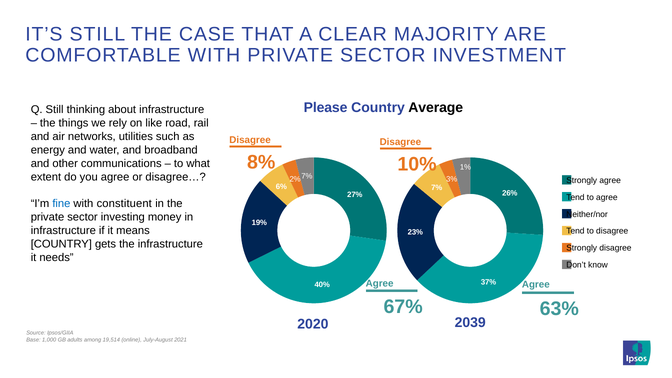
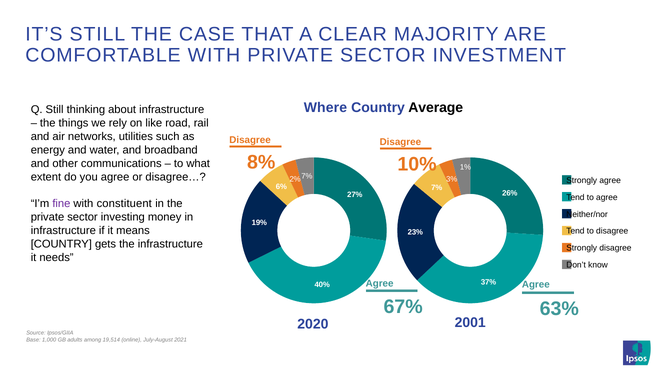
Please: Please -> Where
fine colour: blue -> purple
2039: 2039 -> 2001
